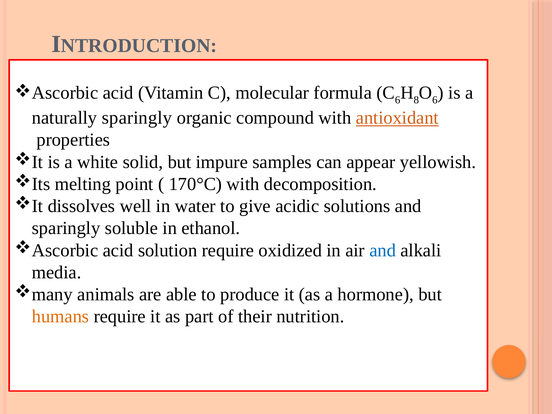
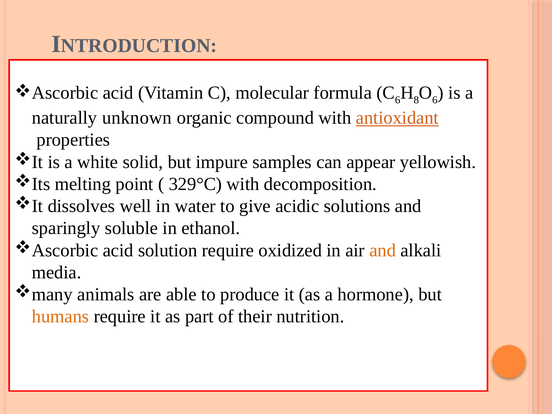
naturally sparingly: sparingly -> unknown
170°C: 170°C -> 329°C
and at (383, 250) colour: blue -> orange
